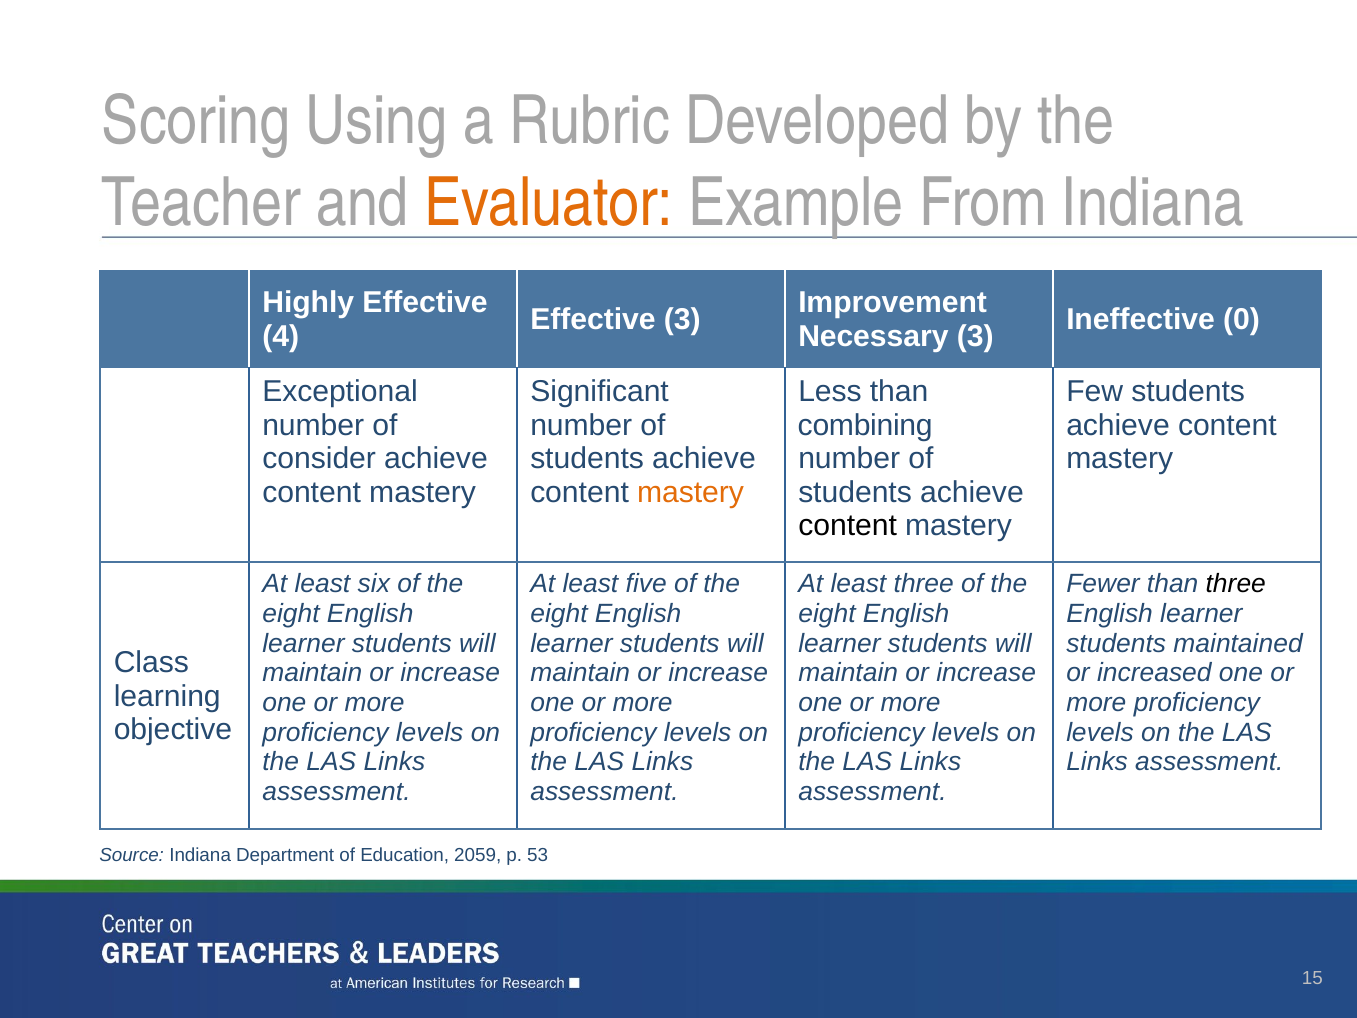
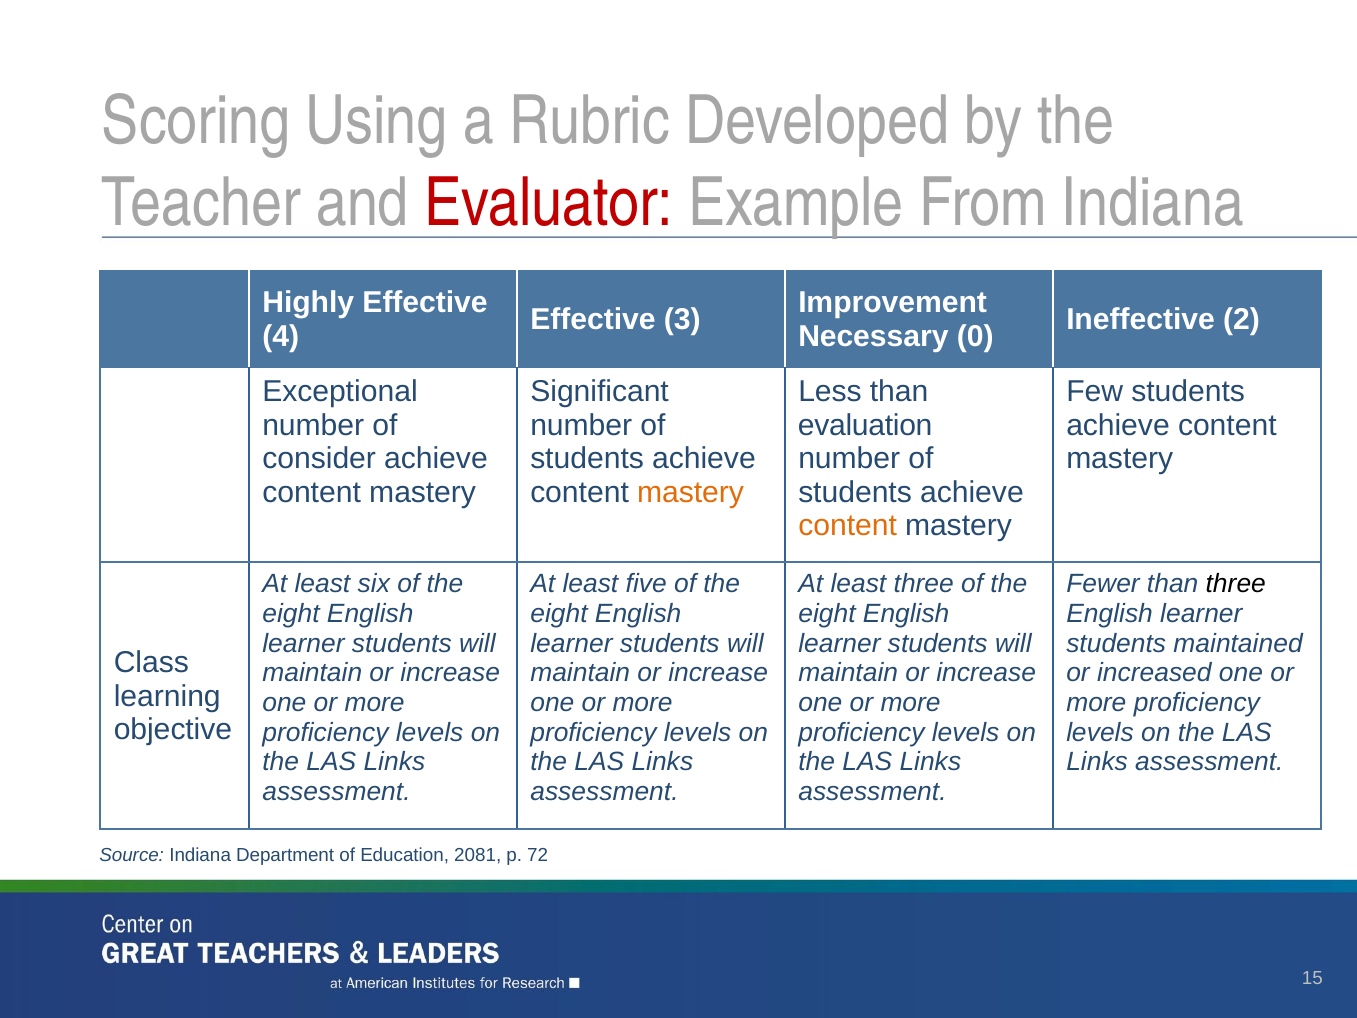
Evaluator colour: orange -> red
0: 0 -> 2
Necessary 3: 3 -> 0
combining: combining -> evaluation
content at (848, 525) colour: black -> orange
2059: 2059 -> 2081
53: 53 -> 72
